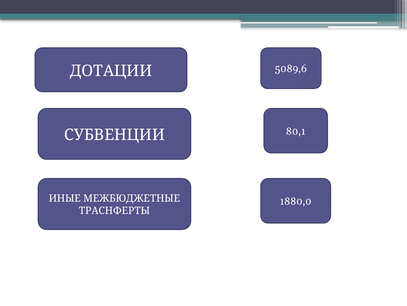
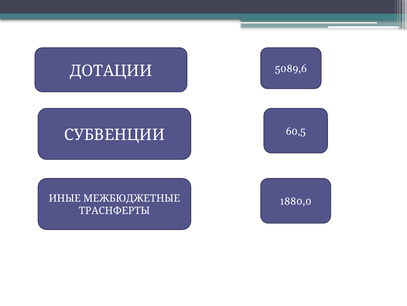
80,1: 80,1 -> 60,5
